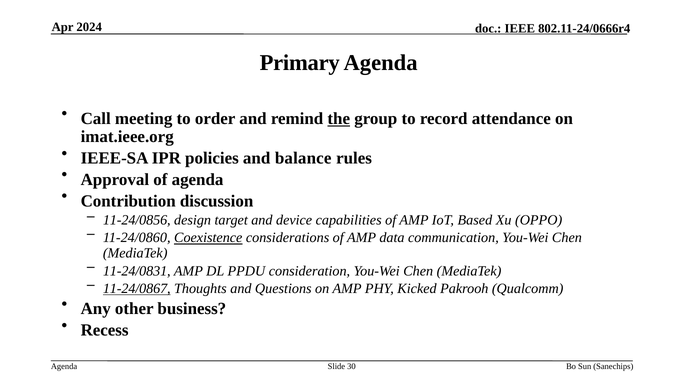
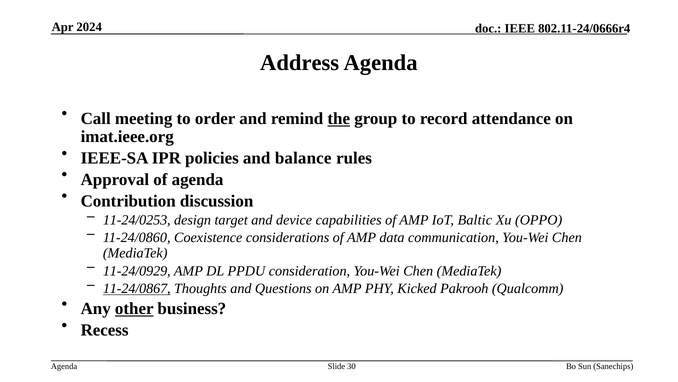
Primary: Primary -> Address
11-24/0856: 11-24/0856 -> 11-24/0253
Based: Based -> Baltic
Coexistence underline: present -> none
11-24/0831: 11-24/0831 -> 11-24/0929
other underline: none -> present
